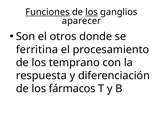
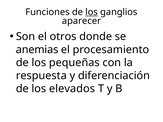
Funciones underline: present -> none
ferritina: ferritina -> anemias
temprano: temprano -> pequeñas
fármacos: fármacos -> elevados
